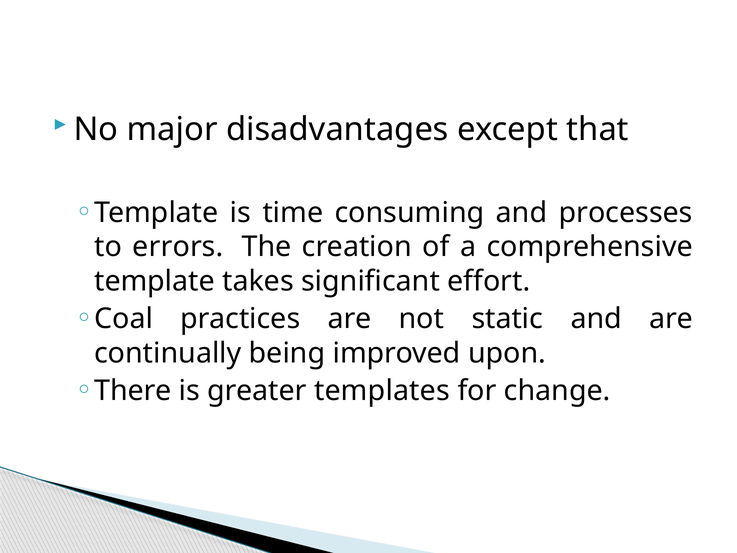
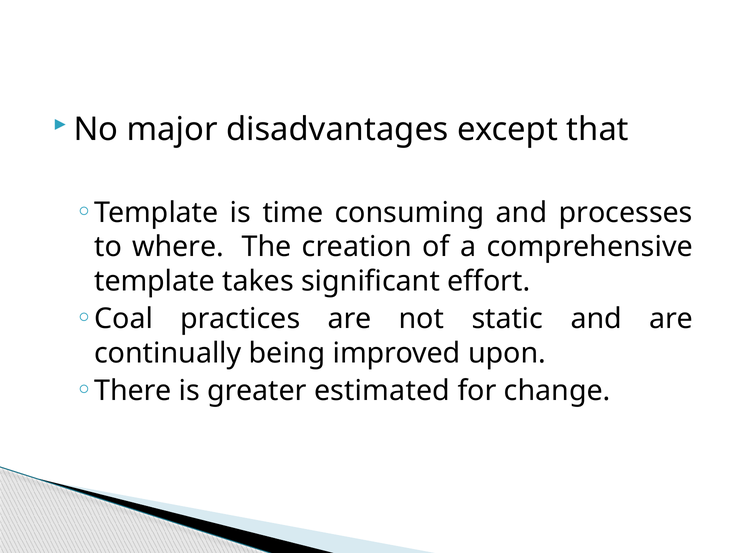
errors: errors -> where
templates: templates -> estimated
